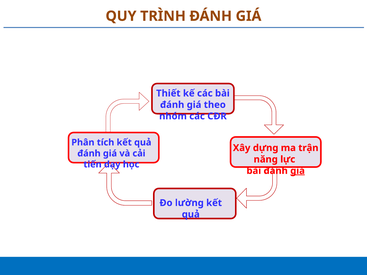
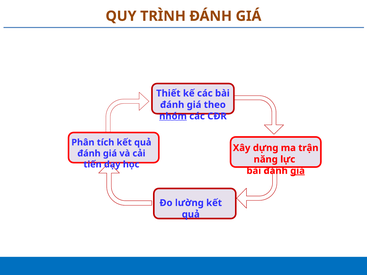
nhóm underline: none -> present
